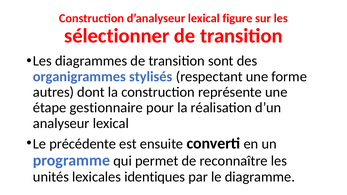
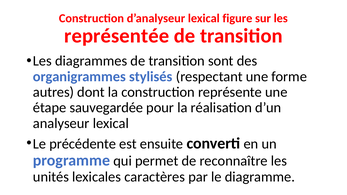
sélectionner: sélectionner -> représentée
gestionnaire: gestionnaire -> sauvegardée
identiques: identiques -> caractères
